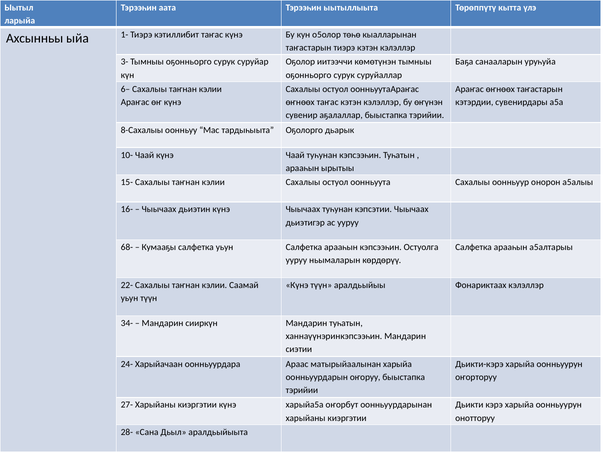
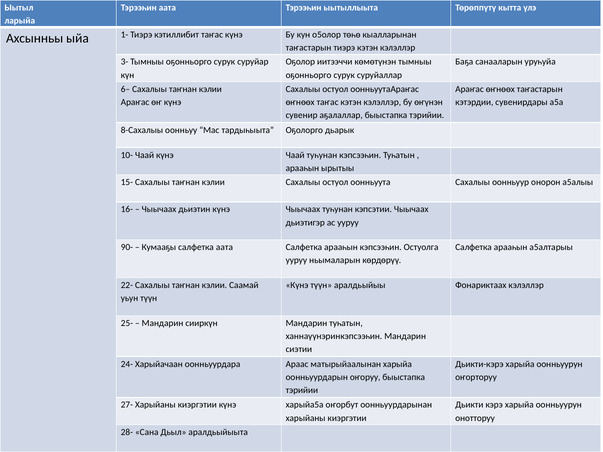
68-: 68- -> 90-
салфетка уьун: уьун -> аата
34-: 34- -> 25-
